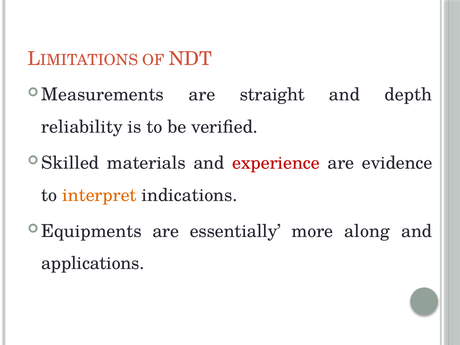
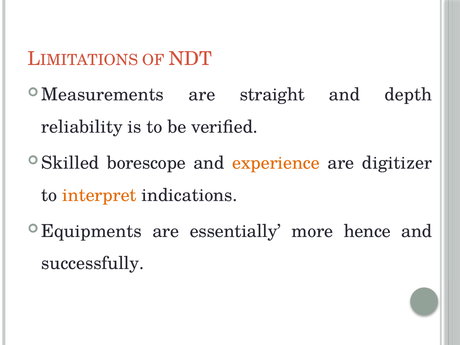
materials: materials -> borescope
experience colour: red -> orange
evidence: evidence -> digitizer
along: along -> hence
applications: applications -> successfully
